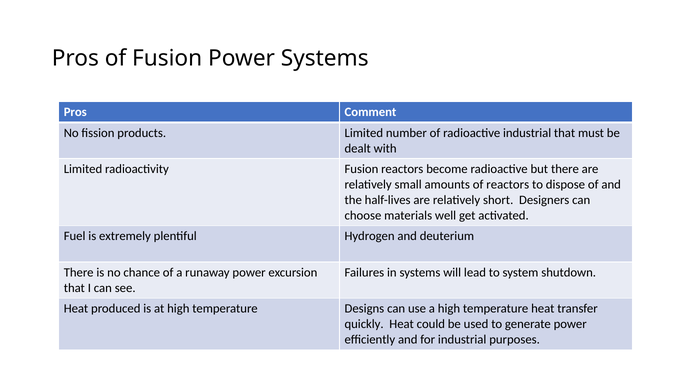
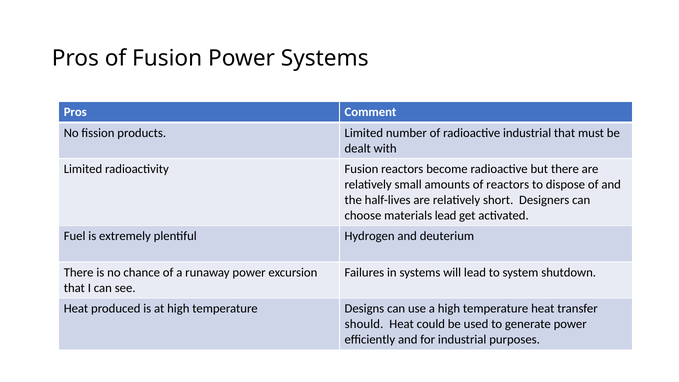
materials well: well -> lead
quickly: quickly -> should
